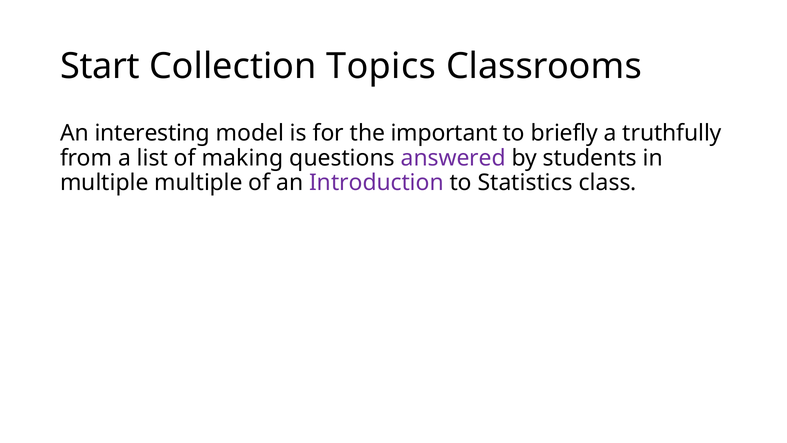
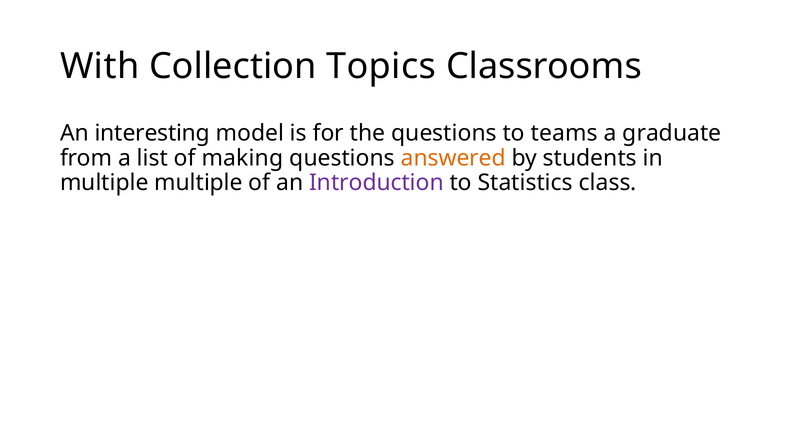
Start: Start -> With
the important: important -> questions
briefly: briefly -> teams
truthfully: truthfully -> graduate
answered colour: purple -> orange
